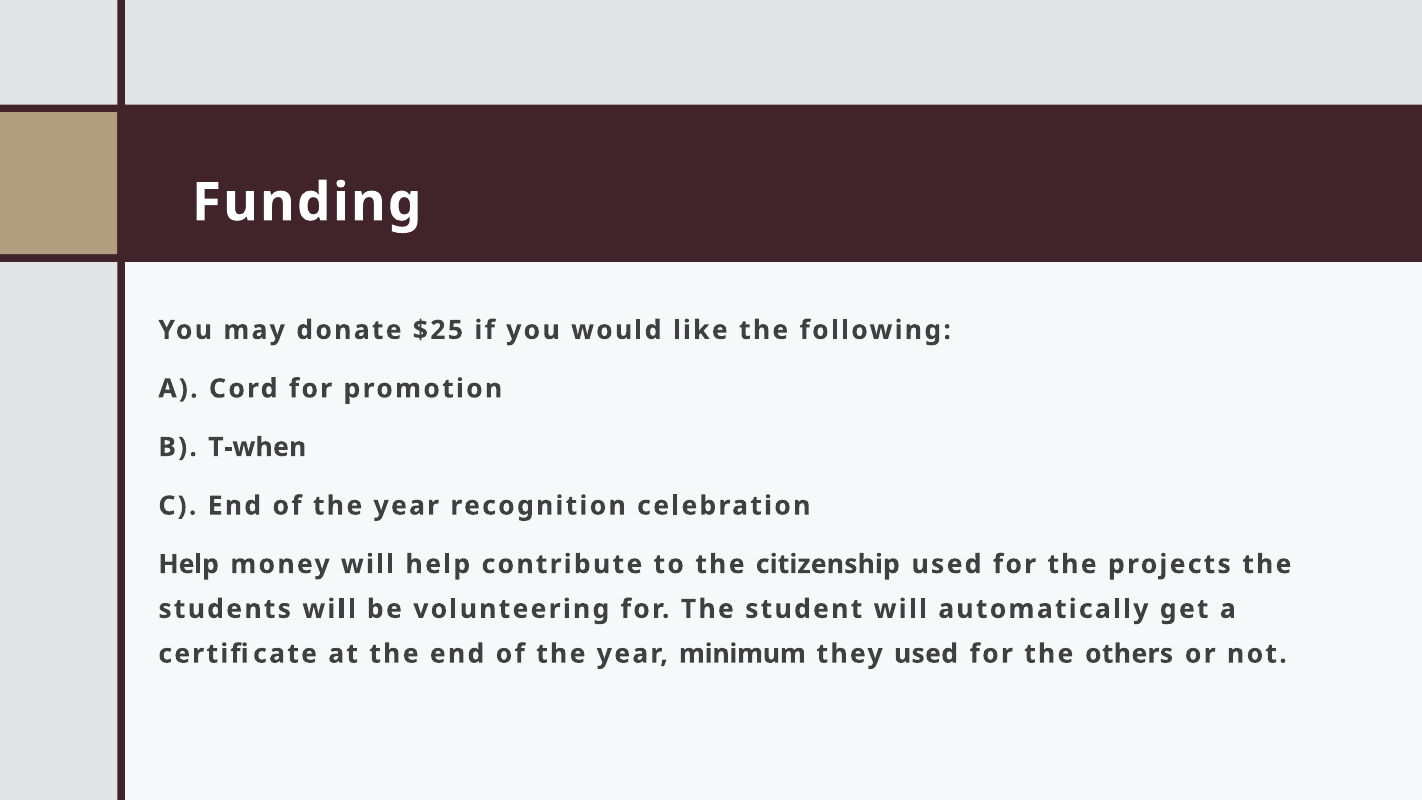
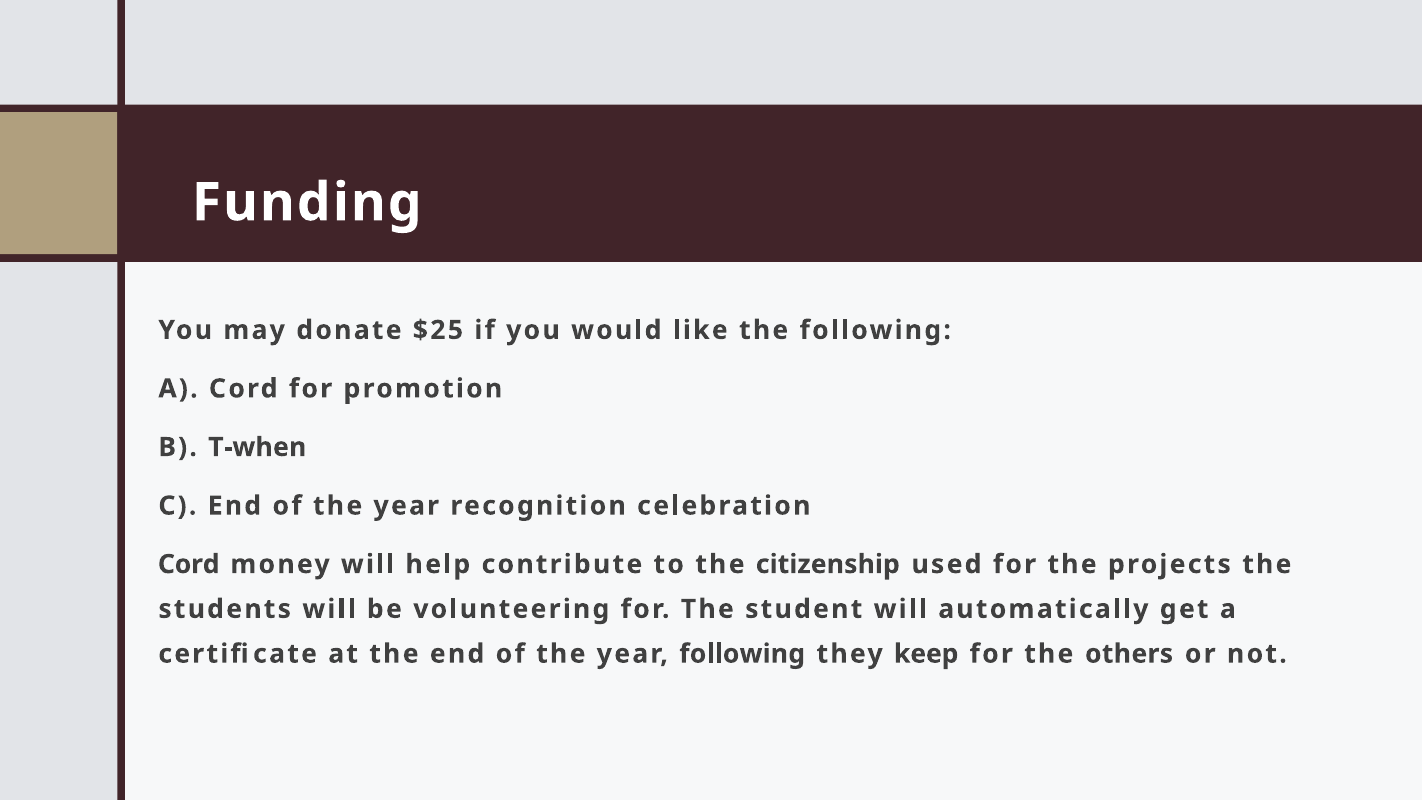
Help at (189, 564): Help -> Cord
year minimum: minimum -> following
they used: used -> keep
